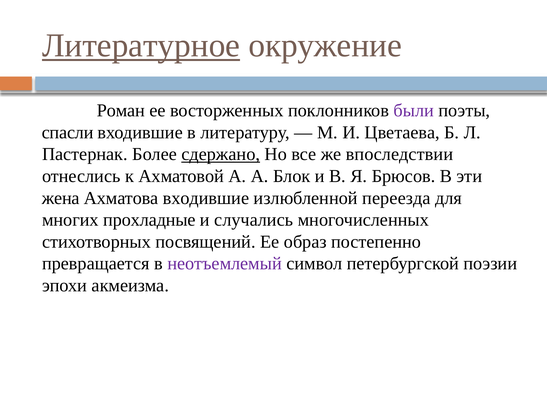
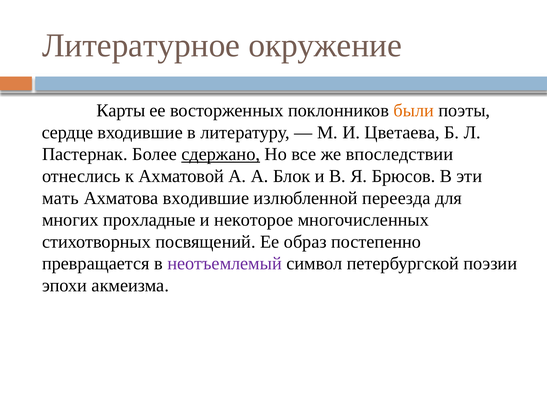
Литературное underline: present -> none
Роман: Роман -> Карты
были colour: purple -> orange
спасли: спасли -> сердце
жена: жена -> мать
случались: случались -> некоторое
